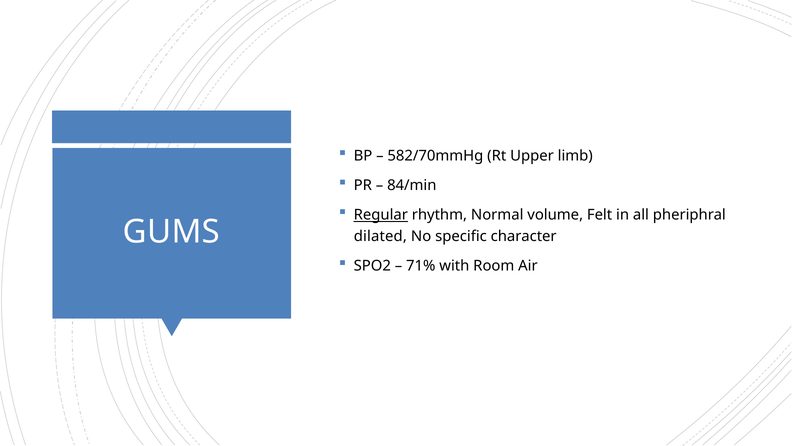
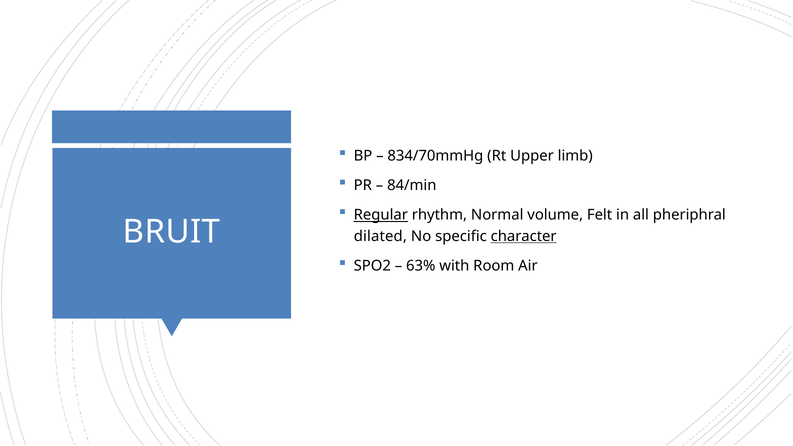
582/70mmHg: 582/70mmHg -> 834/70mmHg
GUMS: GUMS -> BRUIT
character underline: none -> present
71%: 71% -> 63%
